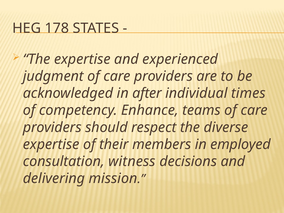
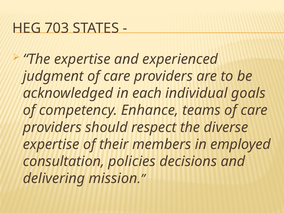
178: 178 -> 703
after: after -> each
times: times -> goals
witness: witness -> policies
